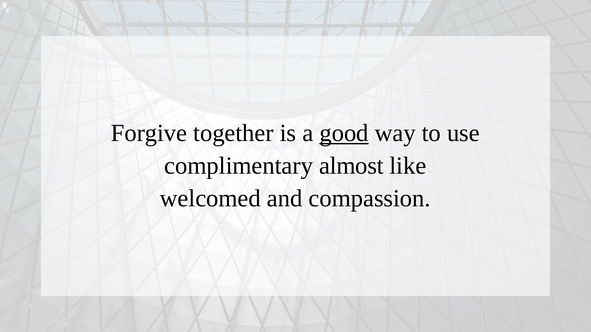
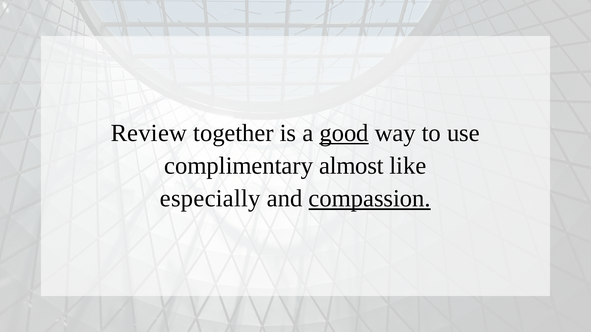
Forgive: Forgive -> Review
welcomed: welcomed -> especially
compassion underline: none -> present
